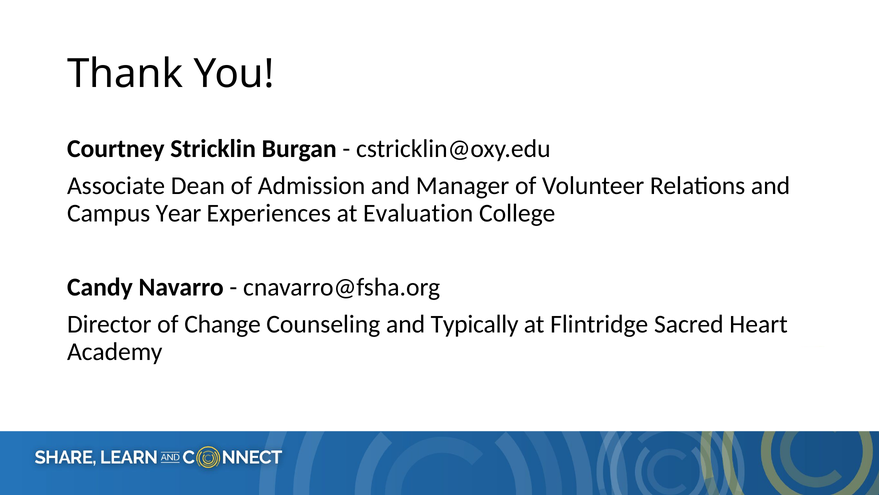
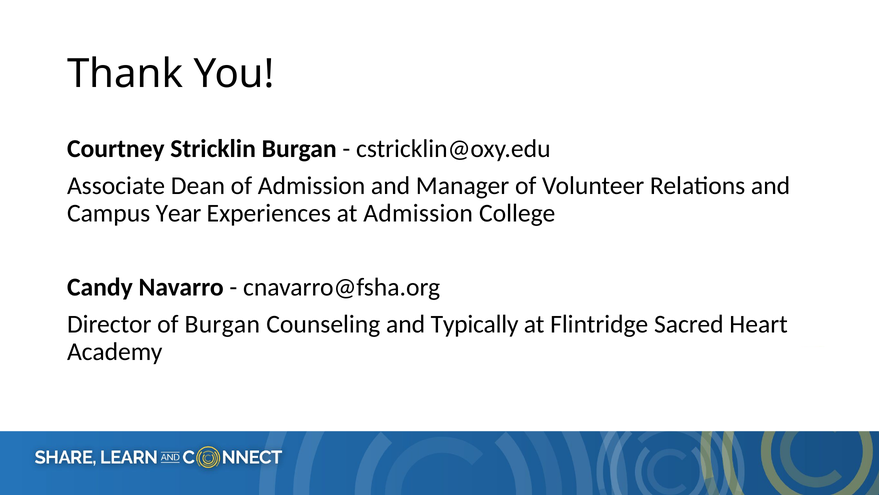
at Evaluation: Evaluation -> Admission
of Change: Change -> Burgan
